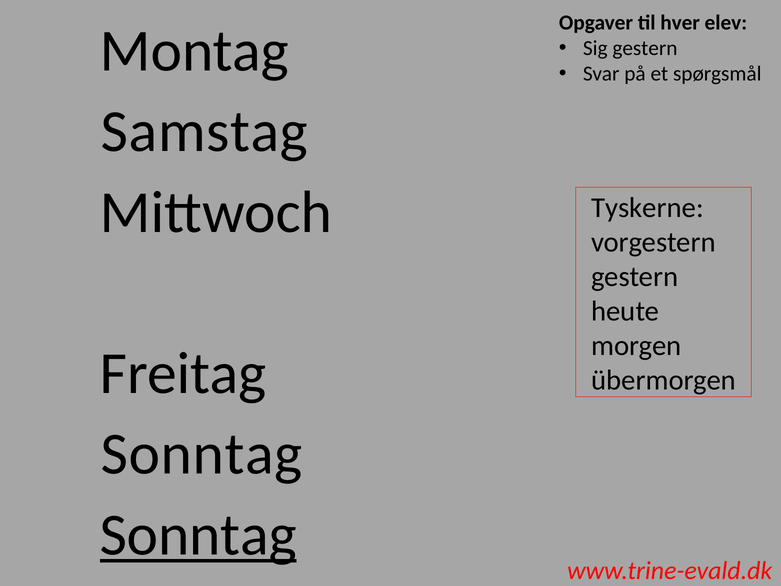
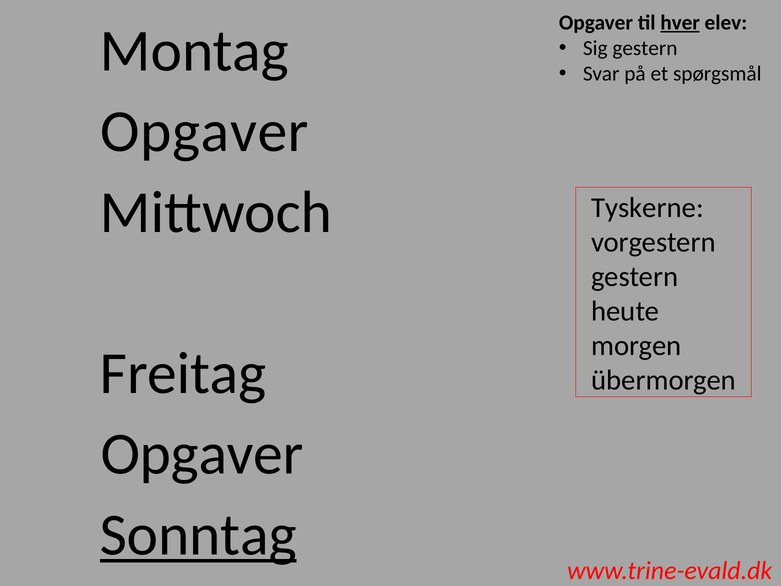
hver underline: none -> present
Samstag at (204, 132): Samstag -> Opgaver
Sonntag at (202, 454): Sonntag -> Opgaver
